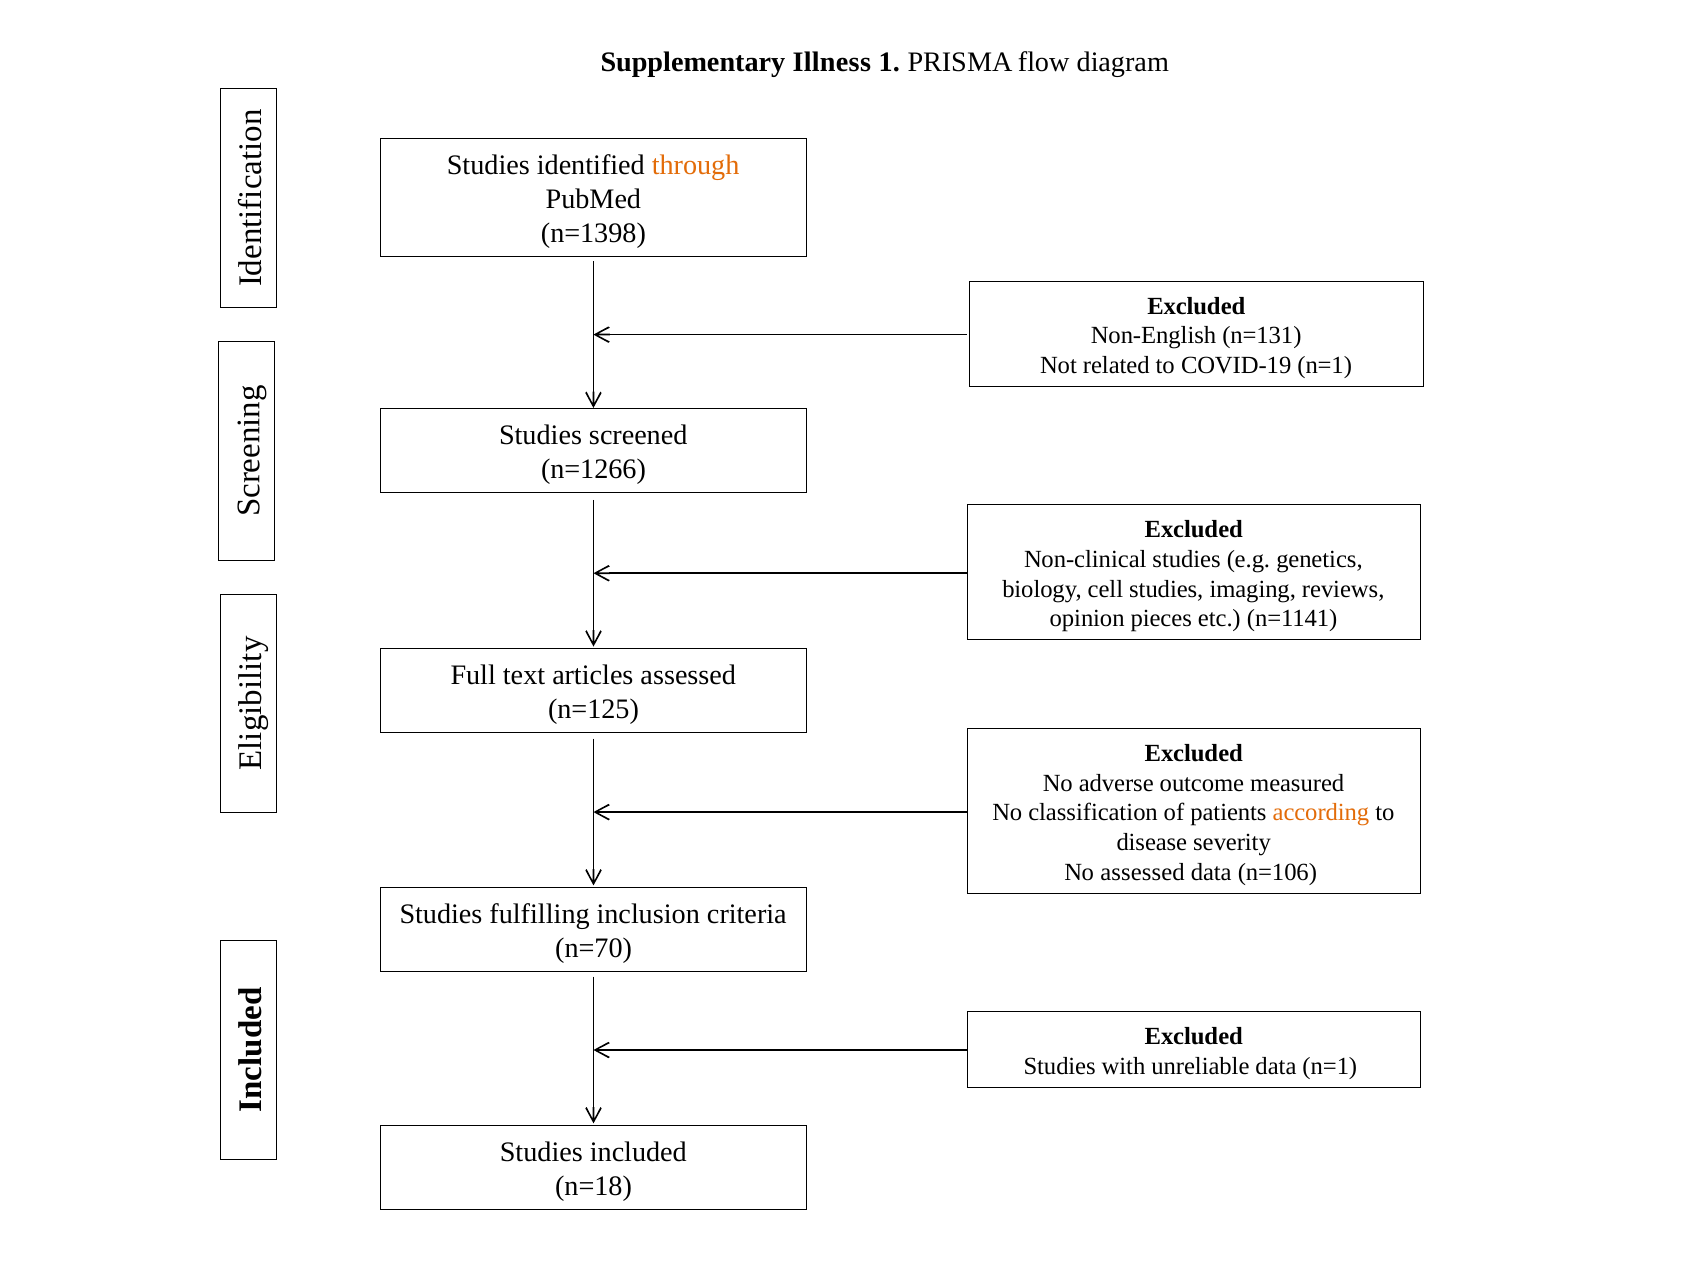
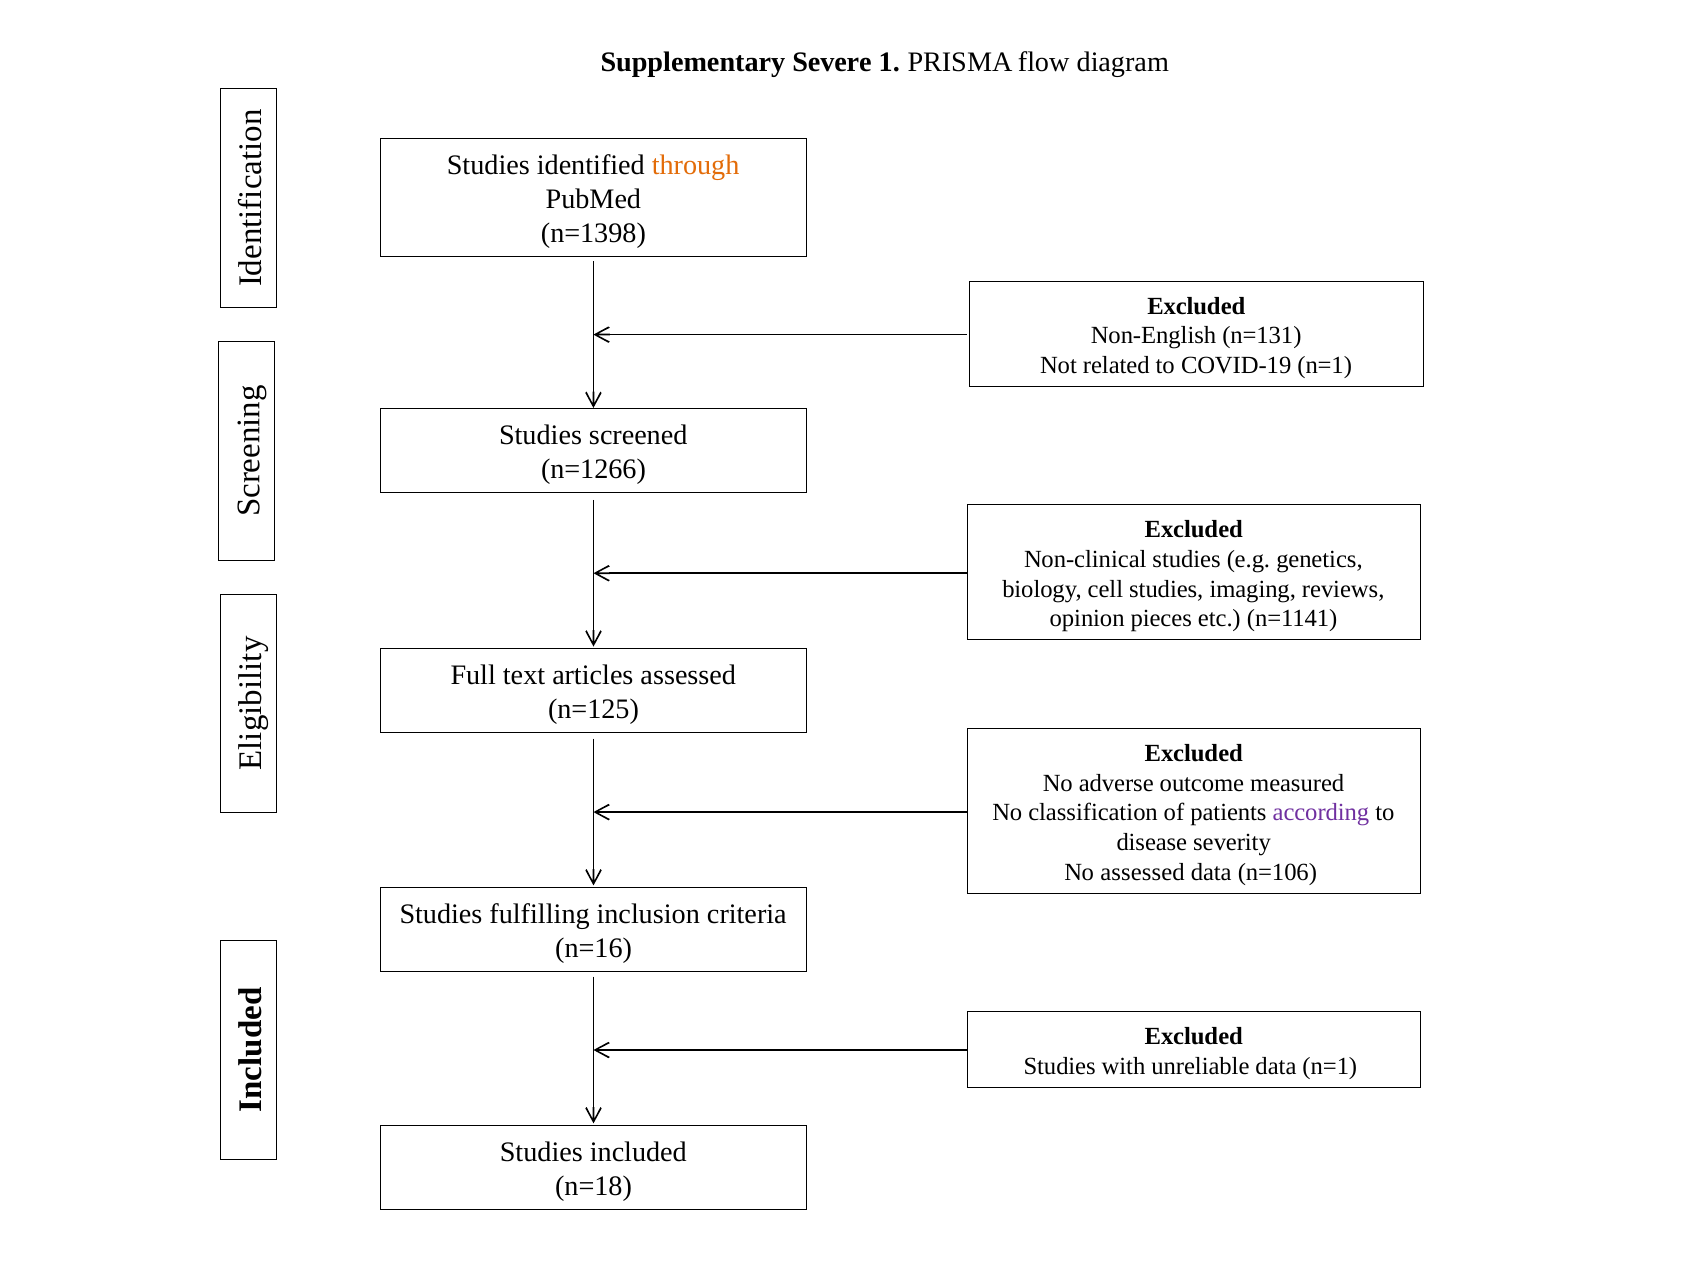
Illness: Illness -> Severe
according colour: orange -> purple
n=70: n=70 -> n=16
